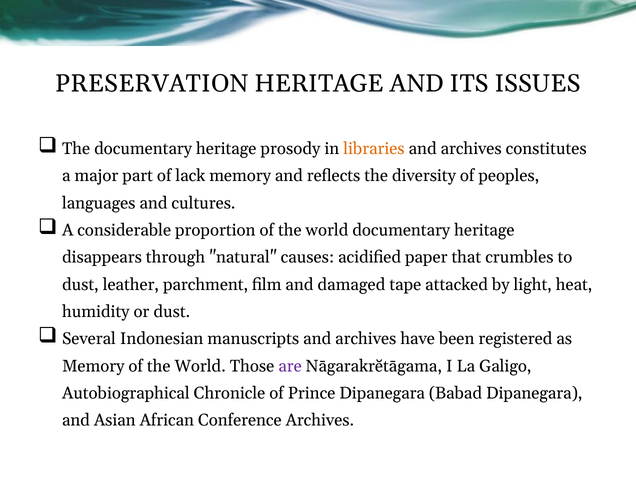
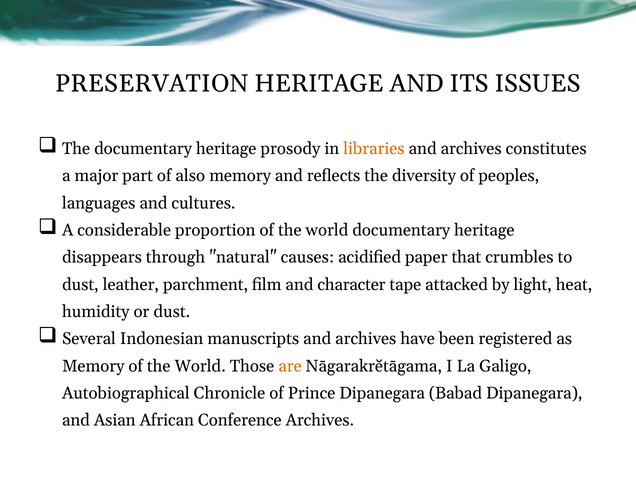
lack: lack -> also
damaged: damaged -> character
are colour: purple -> orange
